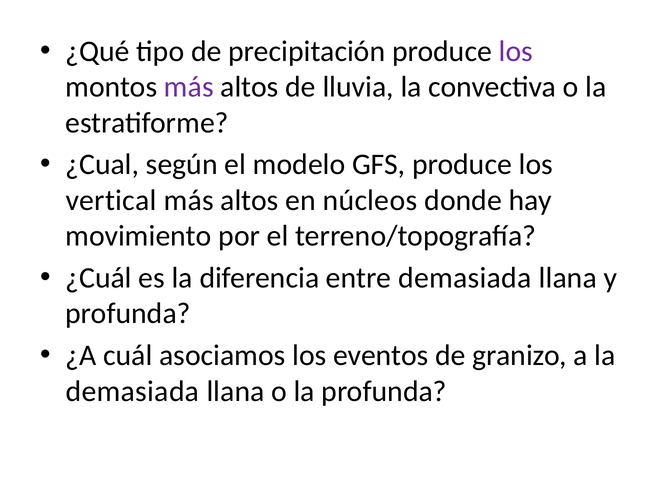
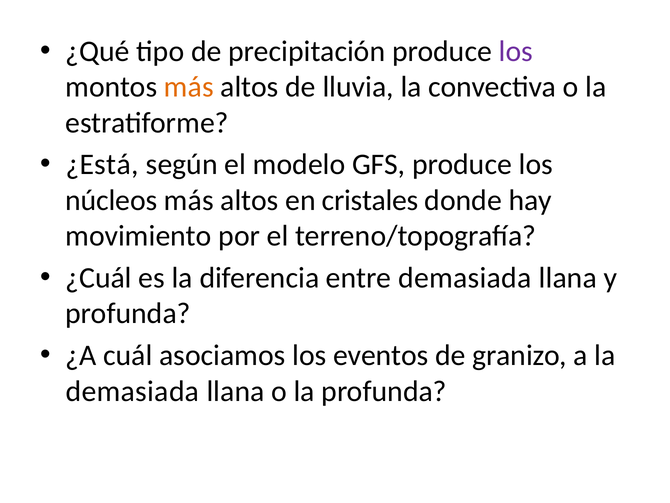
más at (189, 87) colour: purple -> orange
¿Cual: ¿Cual -> ¿Está
vertical: vertical -> núcleos
núcleos: núcleos -> cristales
